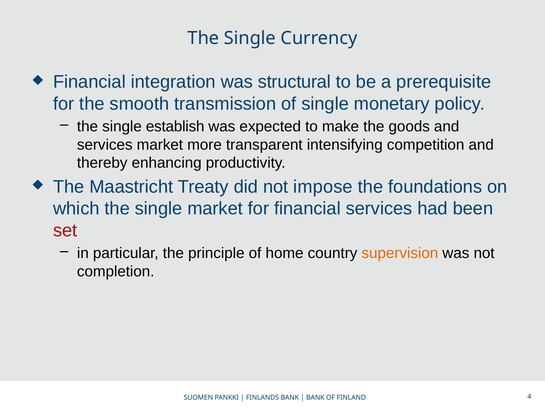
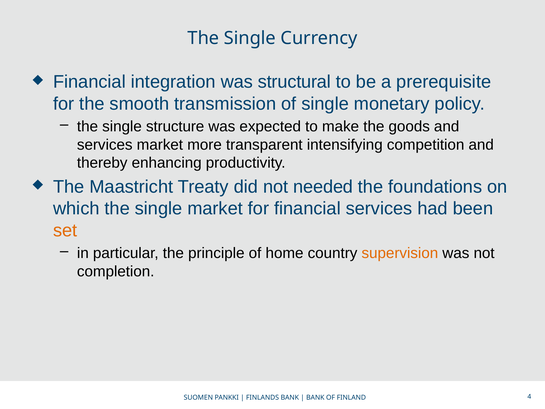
establish: establish -> structure
impose: impose -> needed
set colour: red -> orange
